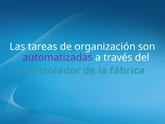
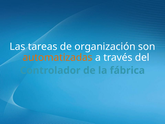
automatizadas colour: purple -> orange
